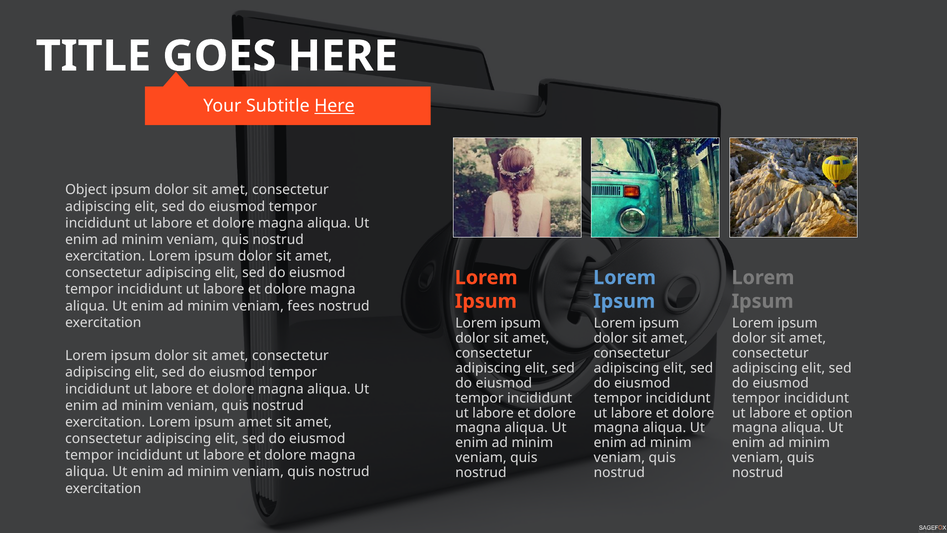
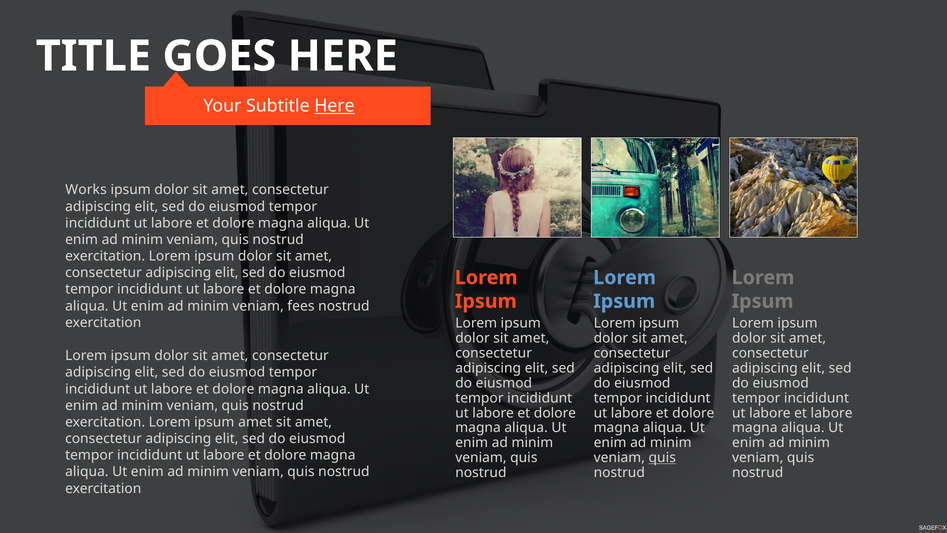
Object: Object -> Works
et option: option -> labore
quis at (662, 457) underline: none -> present
